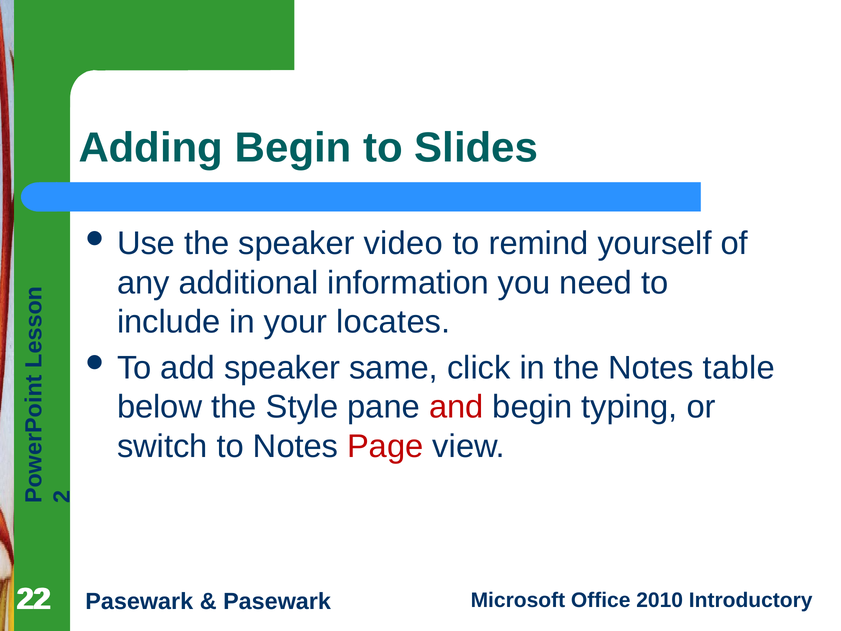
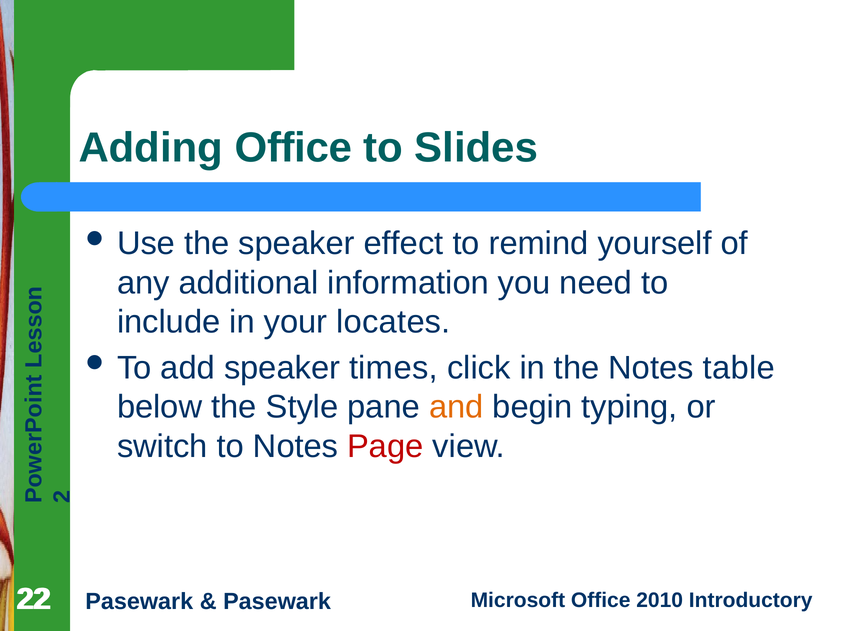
Adding Begin: Begin -> Office
video: video -> effect
same: same -> times
and colour: red -> orange
